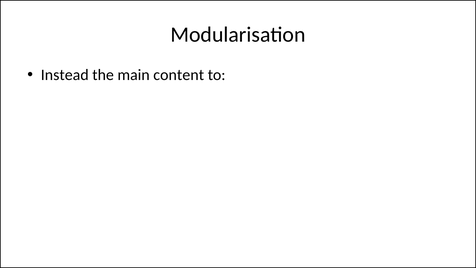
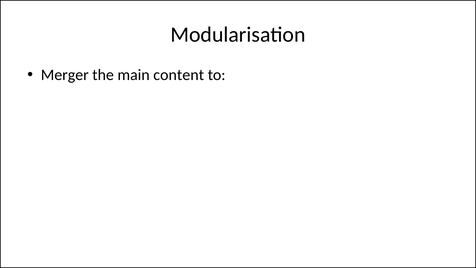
Instead: Instead -> Merger
